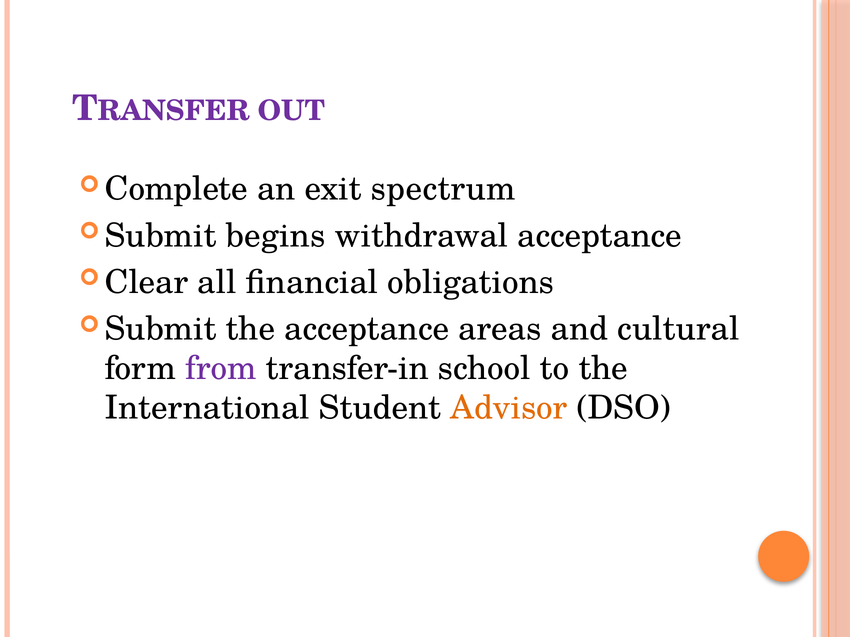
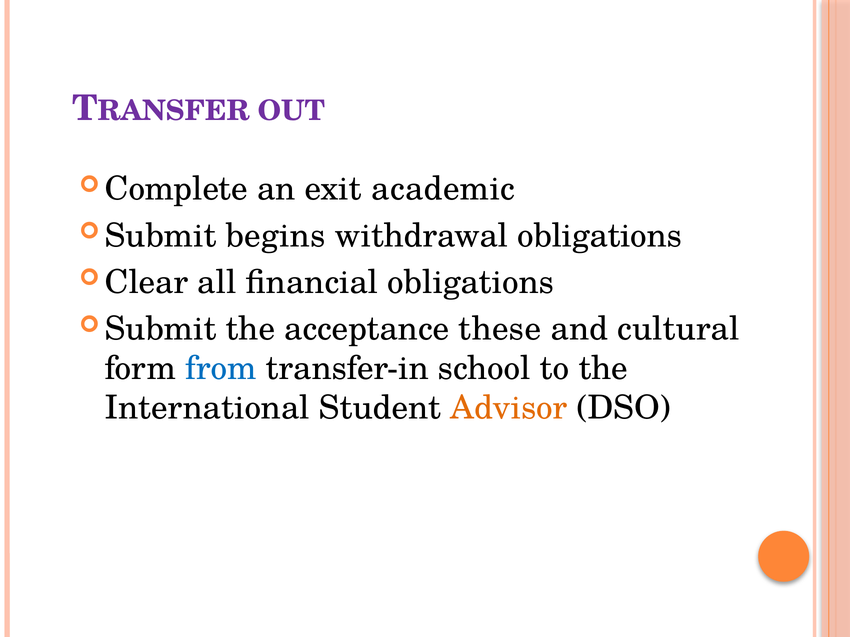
spectrum: spectrum -> academic
withdrawal acceptance: acceptance -> obligations
areas: areas -> these
from colour: purple -> blue
